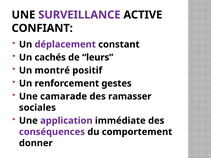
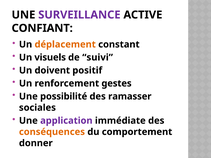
déplacement colour: purple -> orange
cachés: cachés -> visuels
leurs: leurs -> suivi
montré: montré -> doivent
camarade: camarade -> possibilité
conséquences colour: purple -> orange
